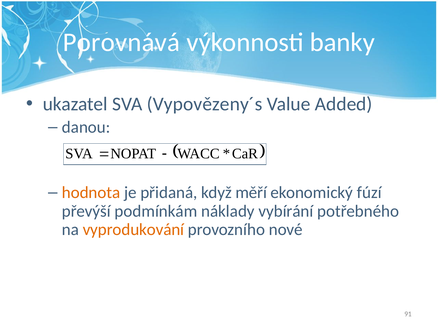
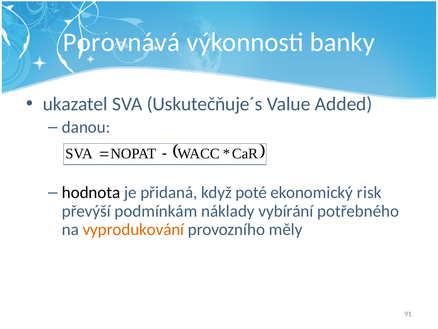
Vypovězeny´s: Vypovězeny´s -> Uskutečňuje´s
hodnota colour: orange -> black
měří: měří -> poté
fúzí: fúzí -> risk
nové: nové -> měly
